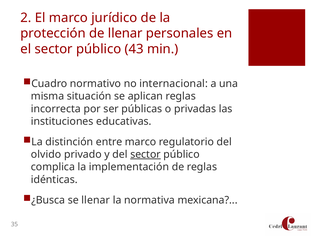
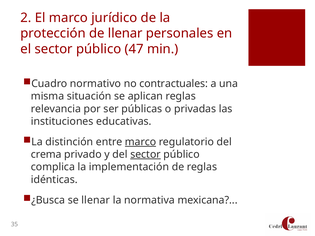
43: 43 -> 47
internacional: internacional -> contractuales
incorrecta: incorrecta -> relevancia
marco at (141, 142) underline: none -> present
olvido: olvido -> crema
